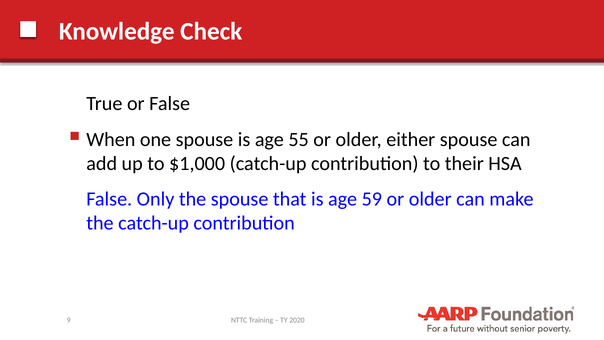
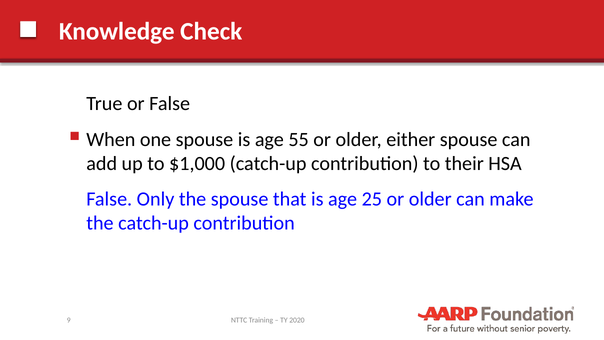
59: 59 -> 25
